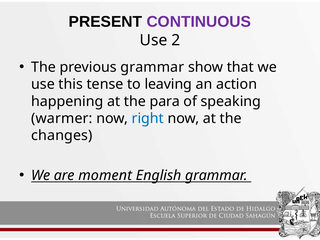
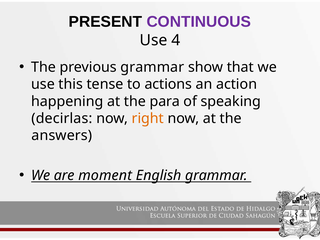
2: 2 -> 4
leaving: leaving -> actions
warmer: warmer -> decirlas
right colour: blue -> orange
changes: changes -> answers
